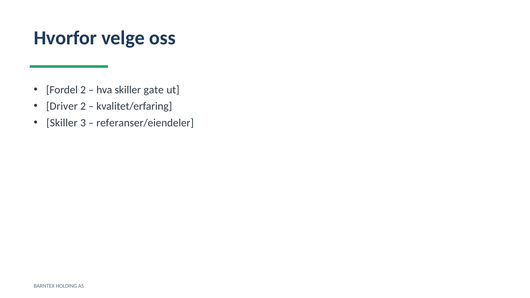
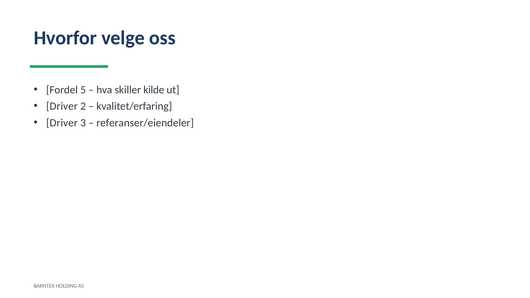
Fordel 2: 2 -> 5
gate: gate -> kilde
Skiller at (62, 123): Skiller -> Driver
